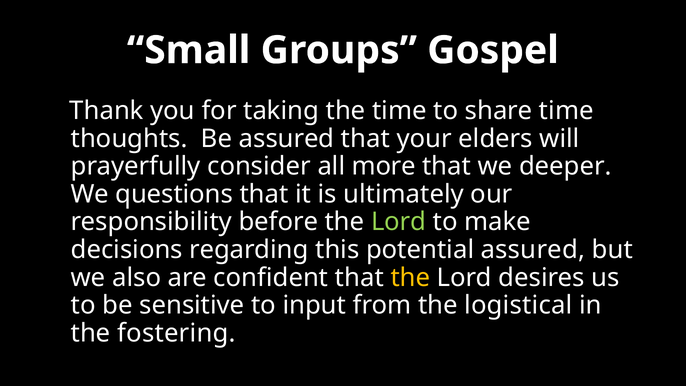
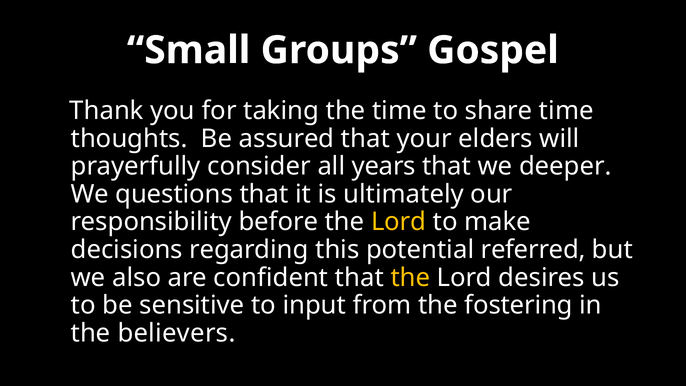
more: more -> years
Lord at (399, 222) colour: light green -> yellow
potential assured: assured -> referred
logistical: logistical -> fostering
fostering: fostering -> believers
